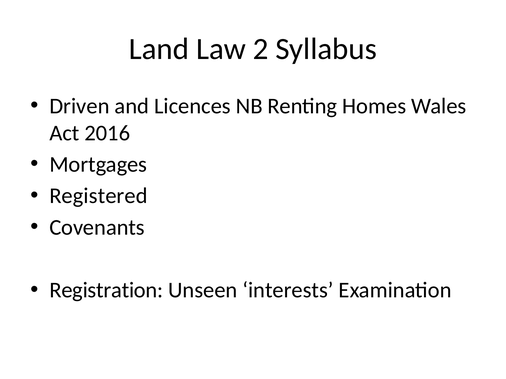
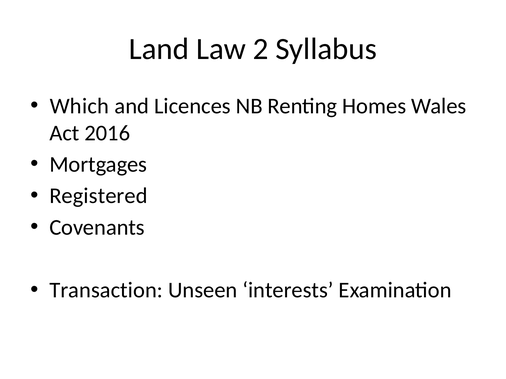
Driven: Driven -> Which
Registration: Registration -> Transaction
